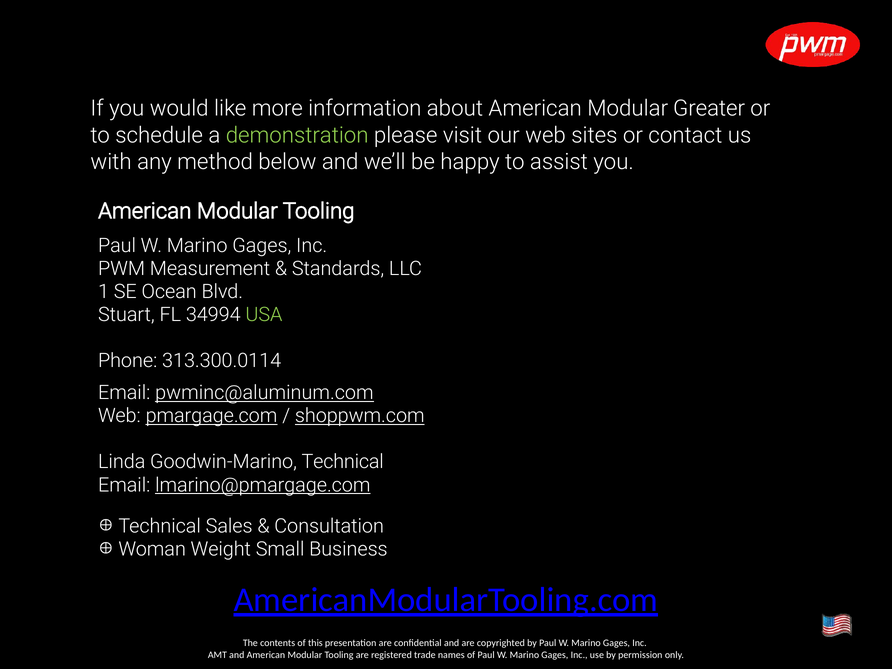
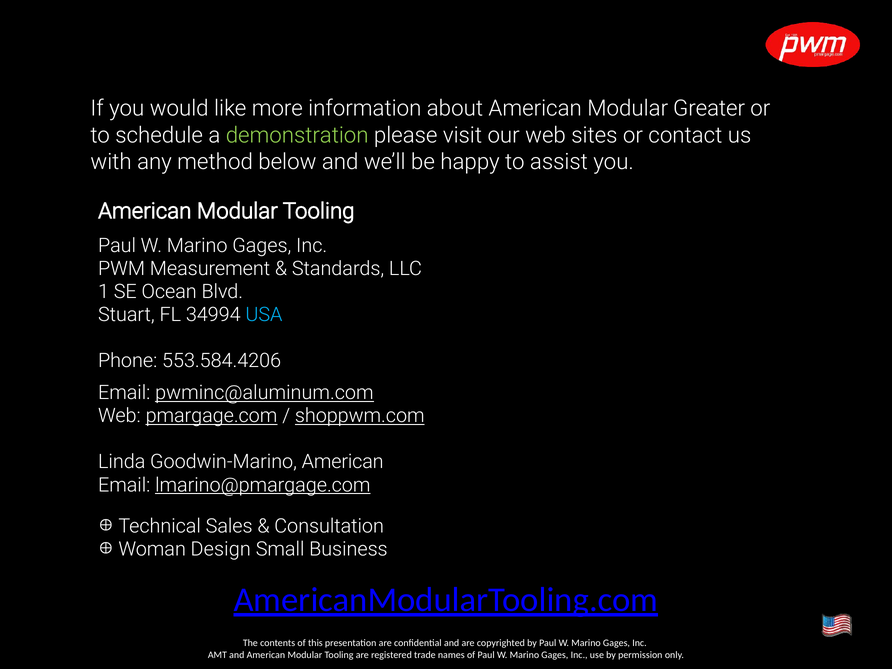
USA colour: light green -> light blue
313.300.0114: 313.300.0114 -> 553.584.4206
Goodwin-Marino Technical: Technical -> American
Weight: Weight -> Design
